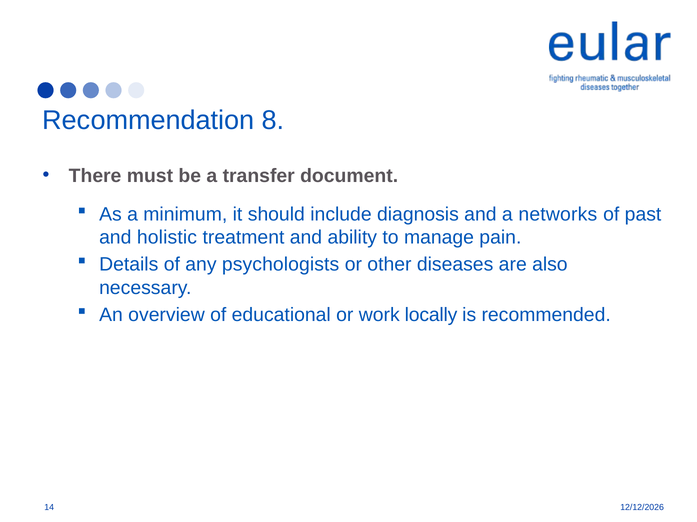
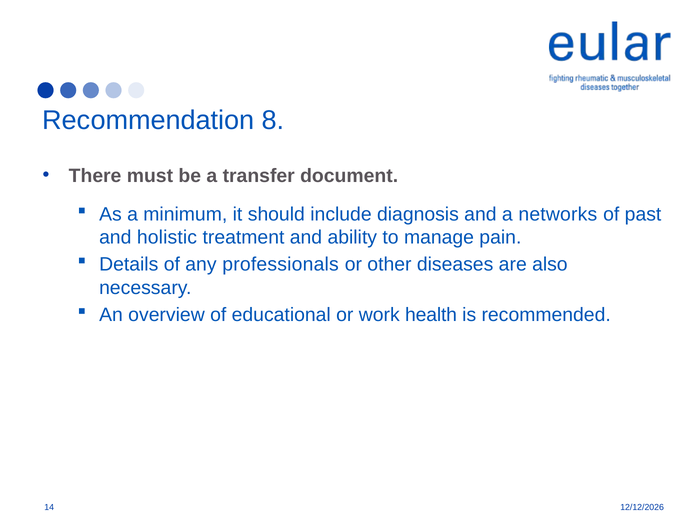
psychologists: psychologists -> professionals
locally: locally -> health
